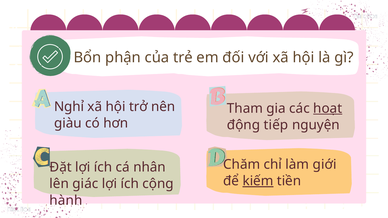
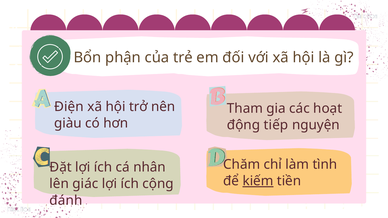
Nghỉ: Nghỉ -> Điện
hoạt underline: present -> none
giới: giới -> tình
hành: hành -> đánh
